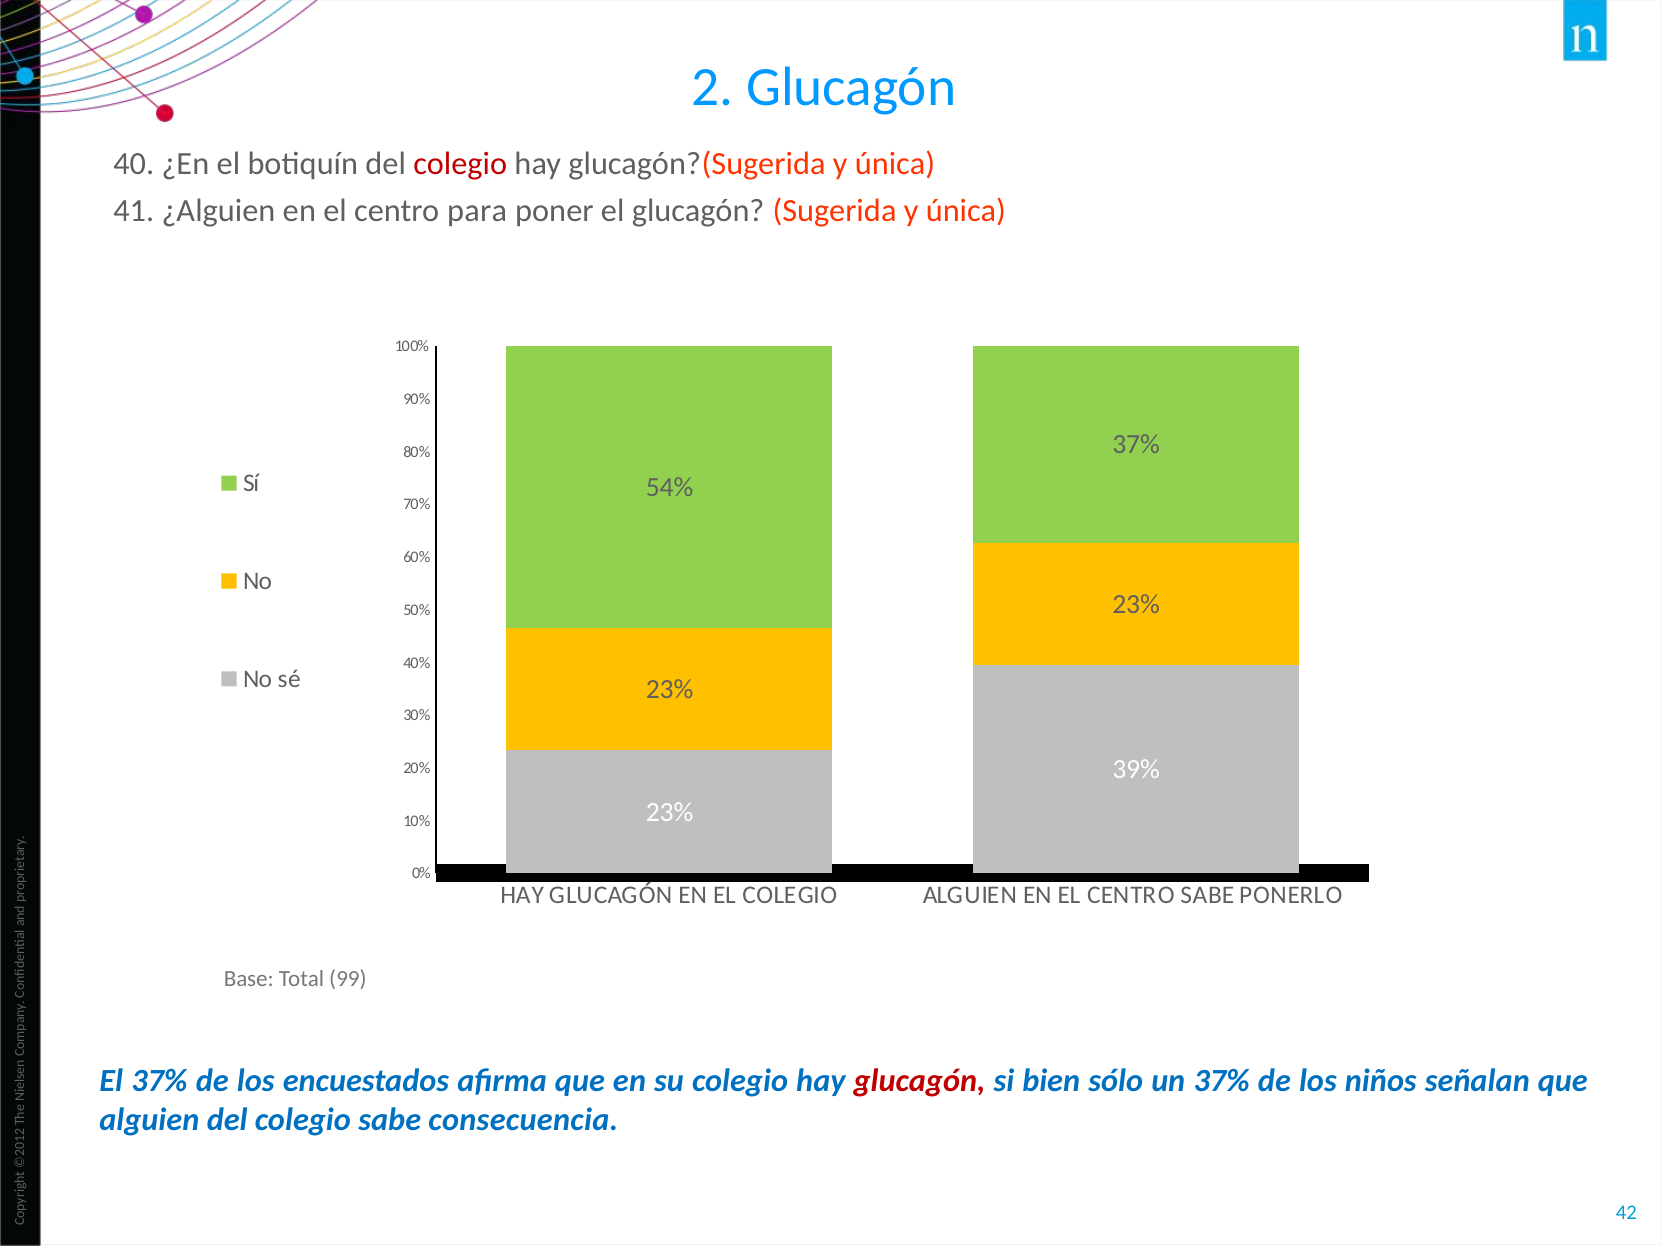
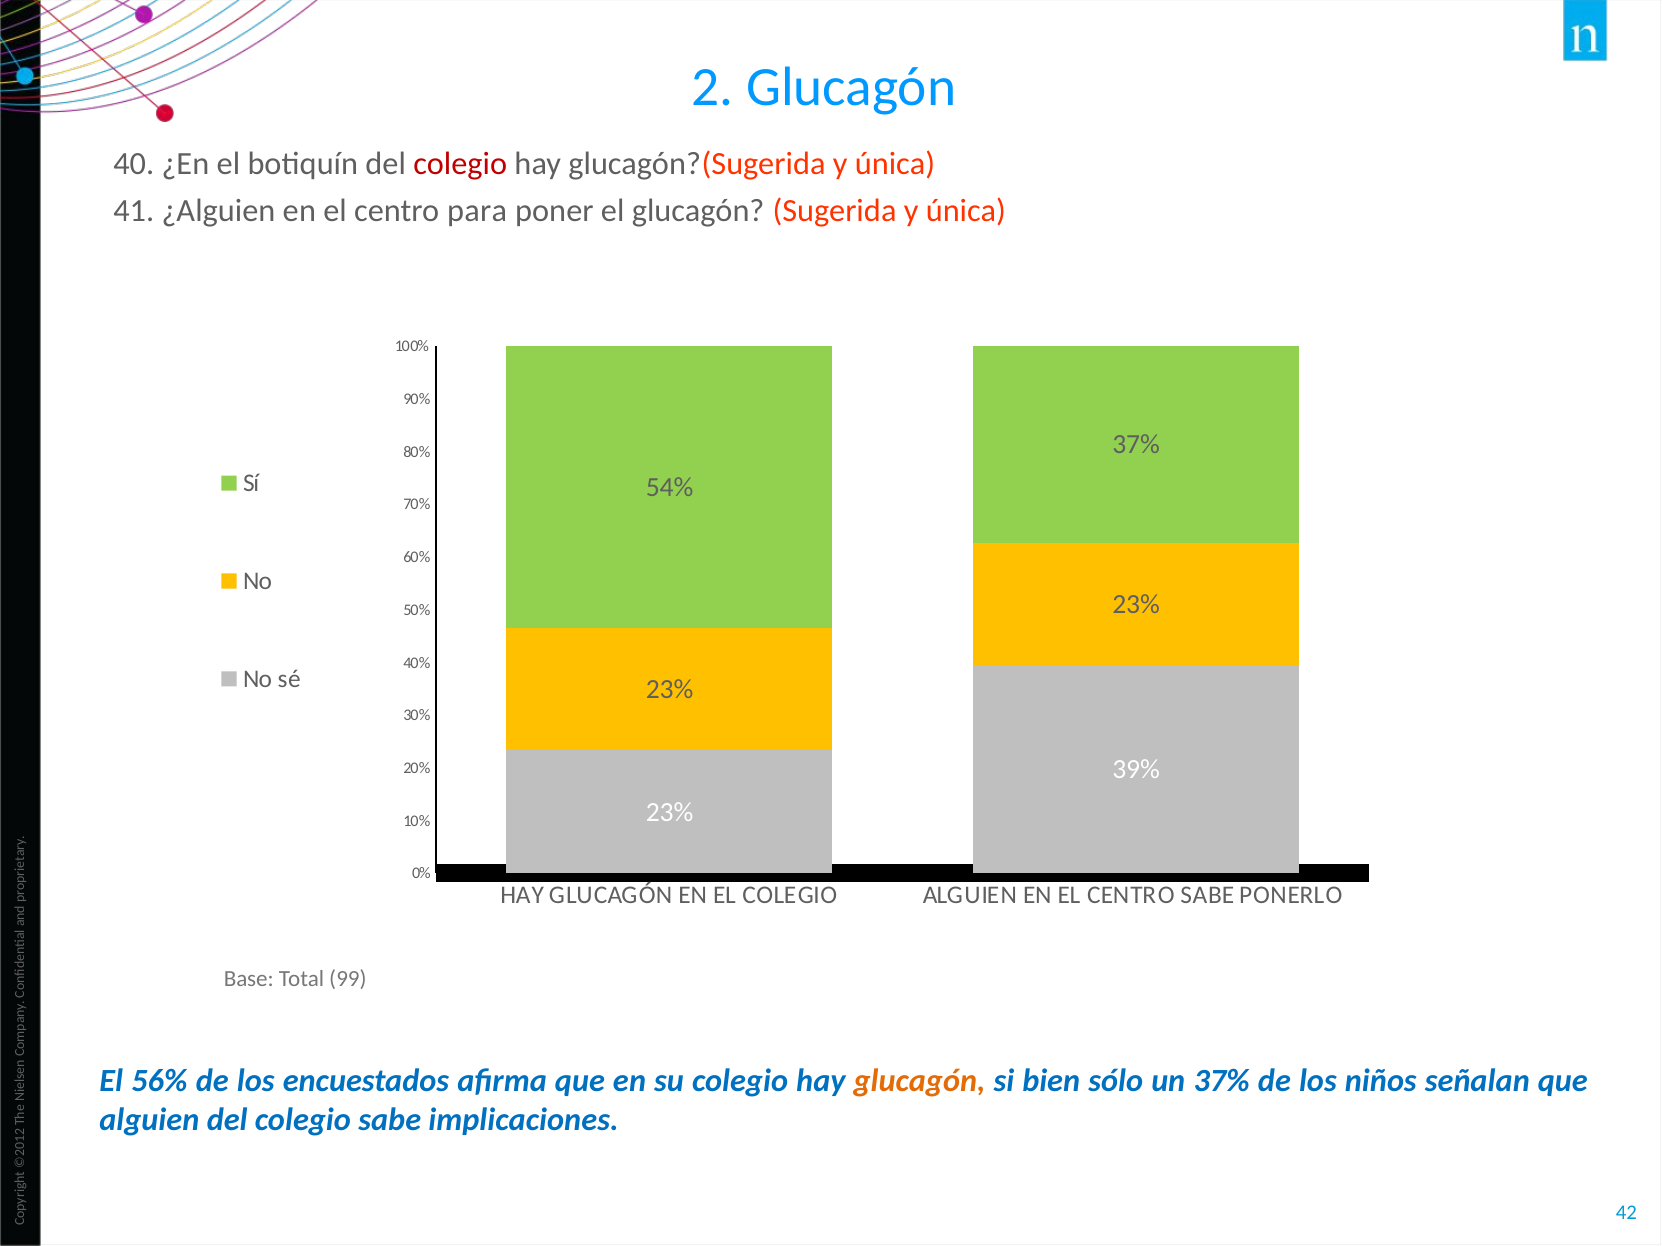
El 37%: 37% -> 56%
glucagón at (920, 1081) colour: red -> orange
consecuencia: consecuencia -> implicaciones
